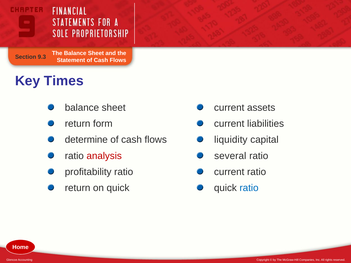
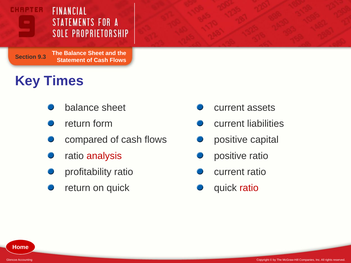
determine: determine -> compared
liquidity at (231, 140): liquidity -> positive
several at (230, 156): several -> positive
ratio at (249, 188) colour: blue -> red
